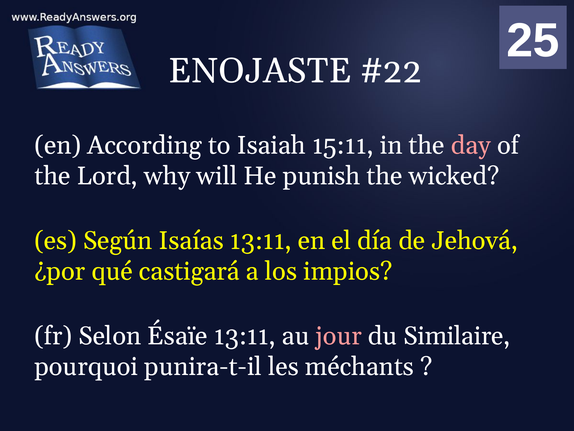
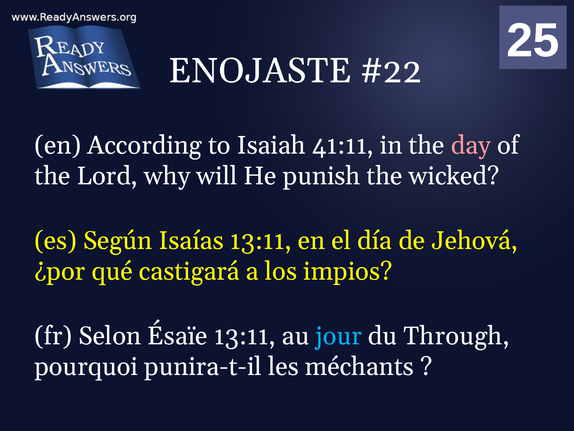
15:11: 15:11 -> 41:11
jour colour: pink -> light blue
Similaire: Similaire -> Through
